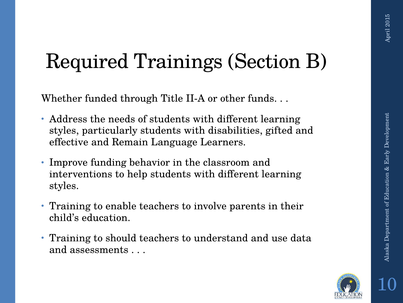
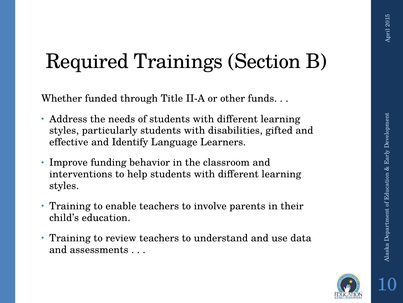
Remain: Remain -> Identify
should: should -> review
